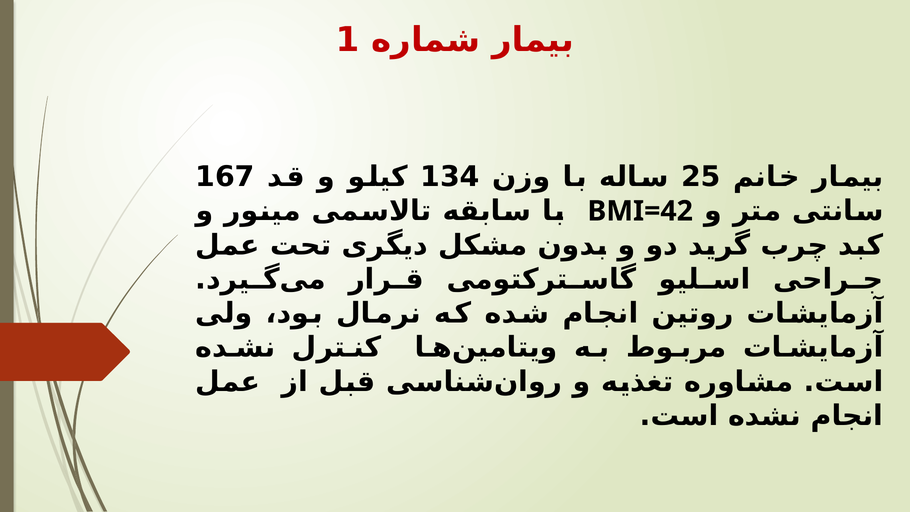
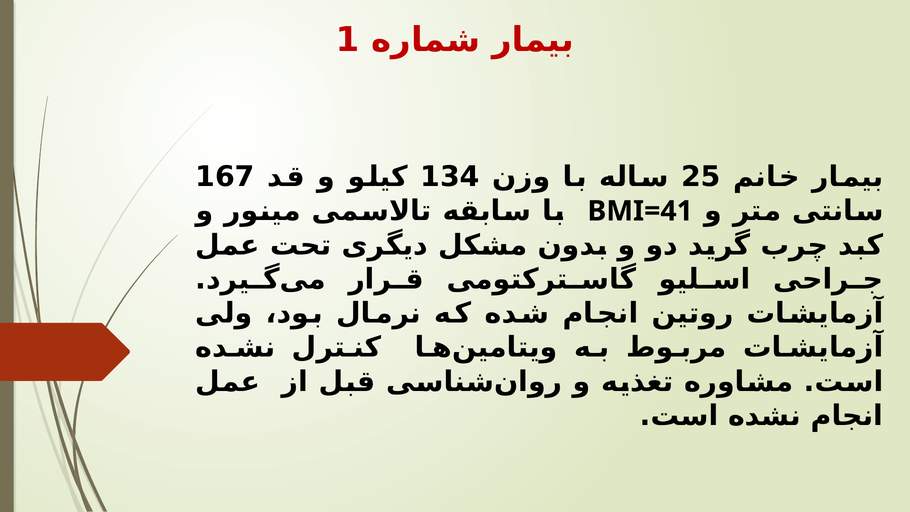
BMI=42: BMI=42 -> BMI=41
